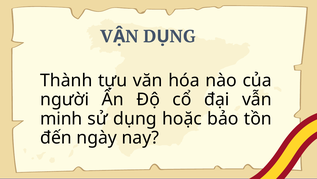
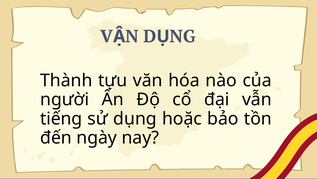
minh: minh -> tiếng
